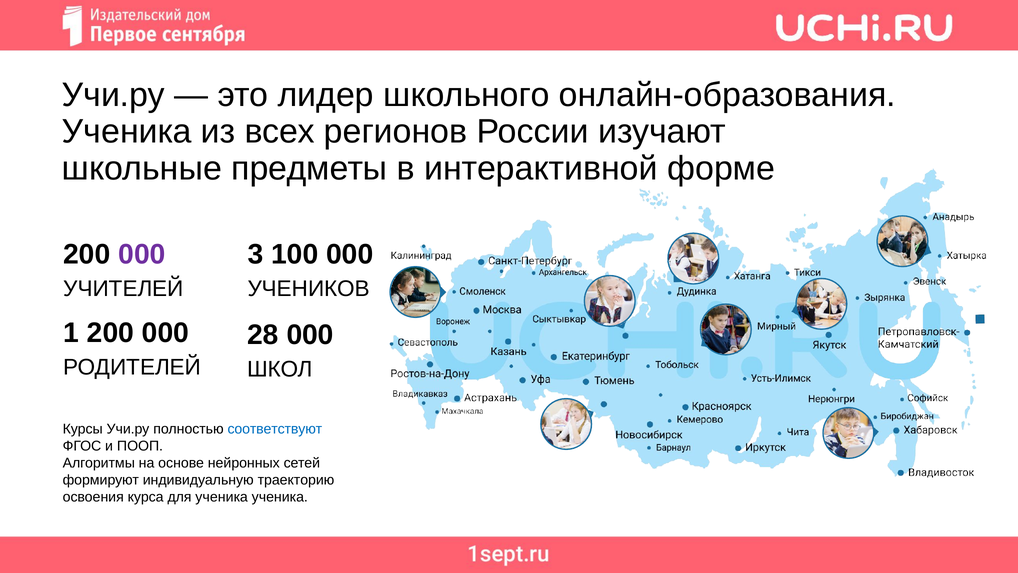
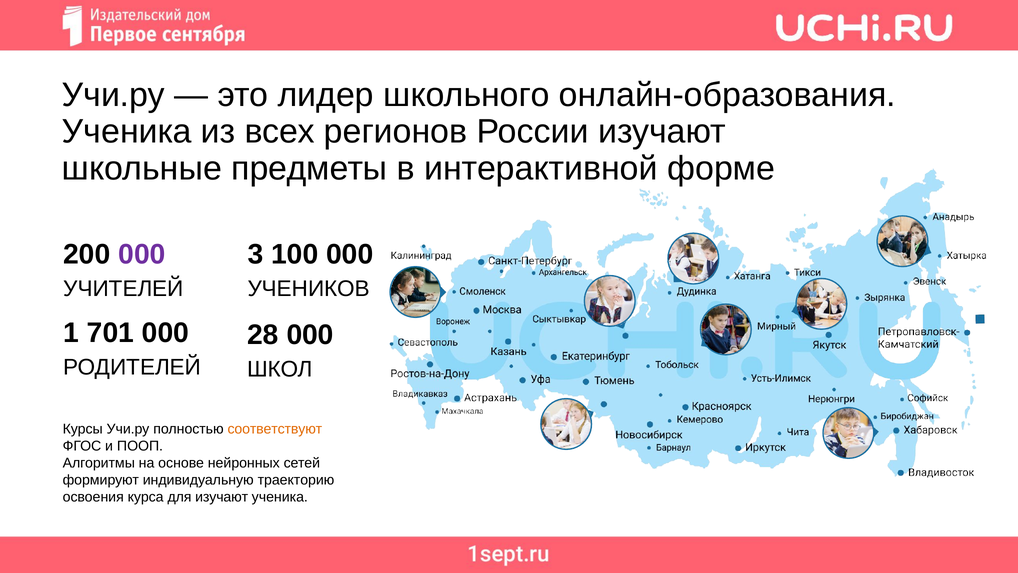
1 200: 200 -> 701
соответствуют colour: blue -> orange
для ученика: ученика -> изучают
